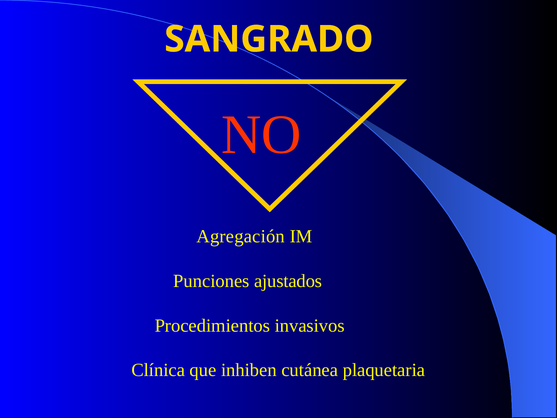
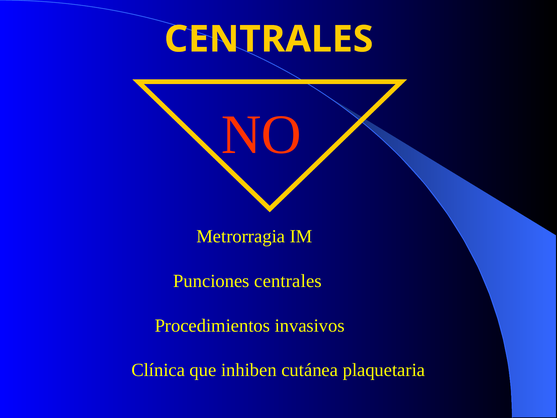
SANGRADO at (269, 39): SANGRADO -> CENTRALES
Agregación: Agregación -> Metrorragia
Punciones ajustados: ajustados -> centrales
